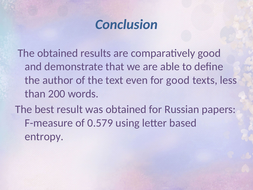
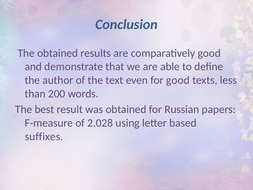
0.579: 0.579 -> 2.028
entropy: entropy -> suffixes
